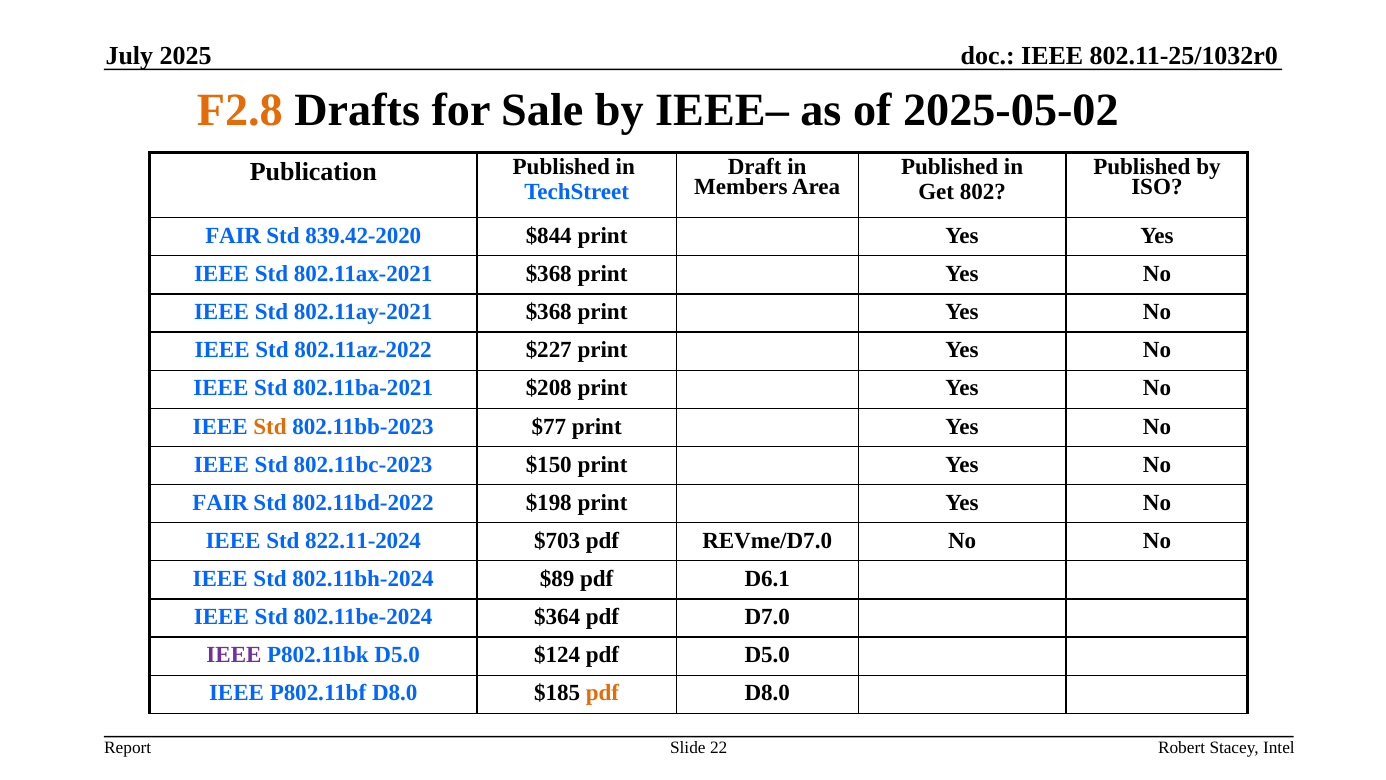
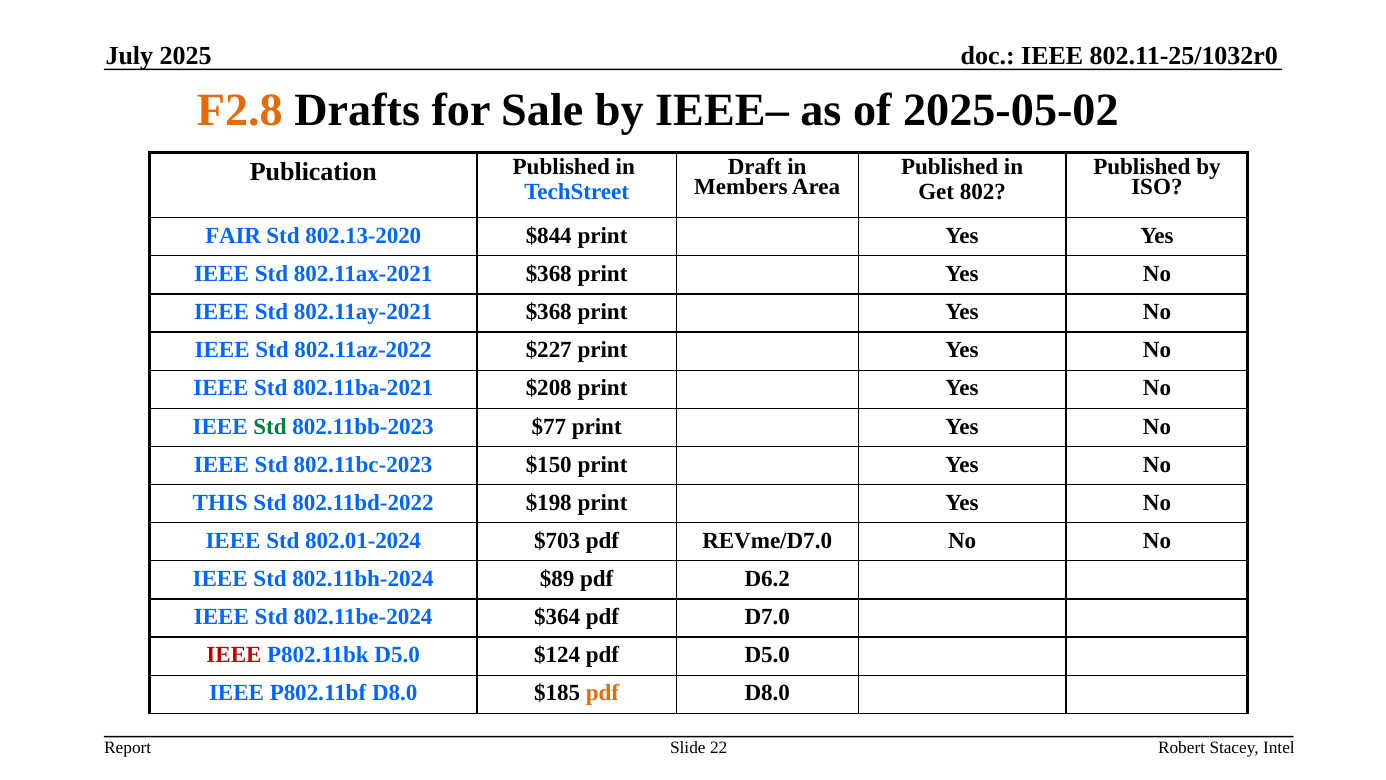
839.42-2020: 839.42-2020 -> 802.13-2020
Std at (270, 426) colour: orange -> green
FAIR at (220, 502): FAIR -> THIS
822.11-2024: 822.11-2024 -> 802.01-2024
D6.1: D6.1 -> D6.2
IEEE at (234, 655) colour: purple -> red
